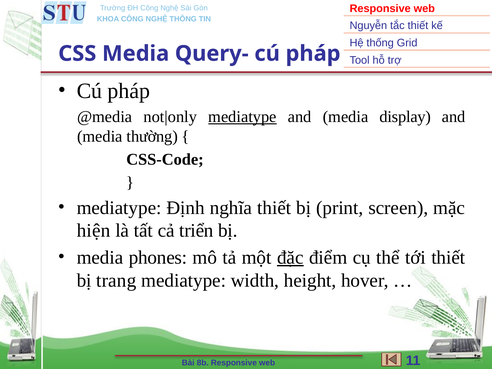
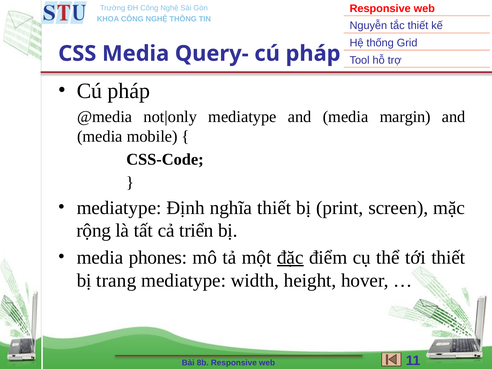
mediatype at (242, 117) underline: present -> none
display: display -> margin
thường: thường -> mobile
hiện: hiện -> rộng
